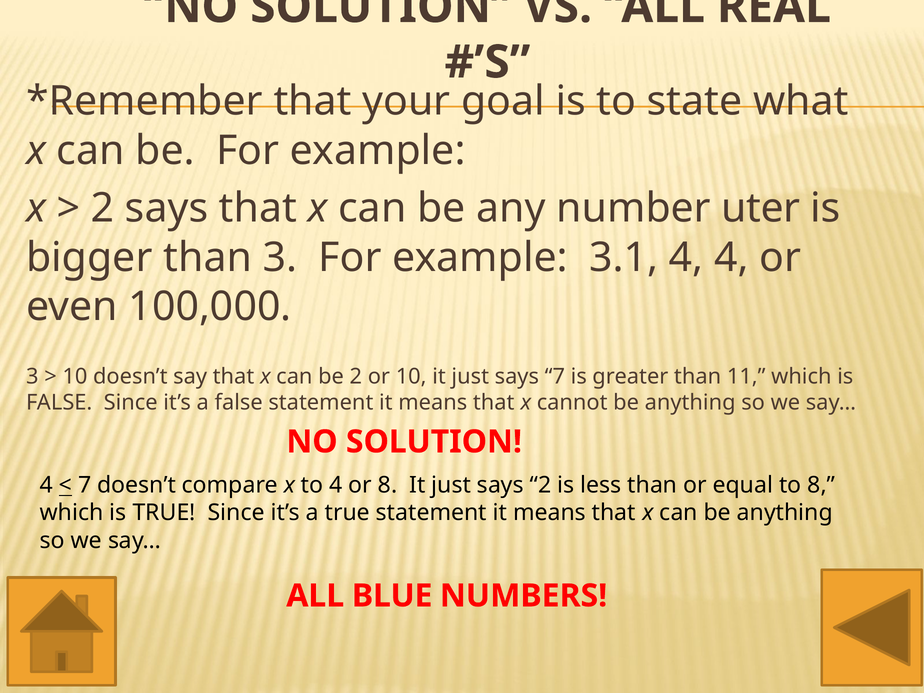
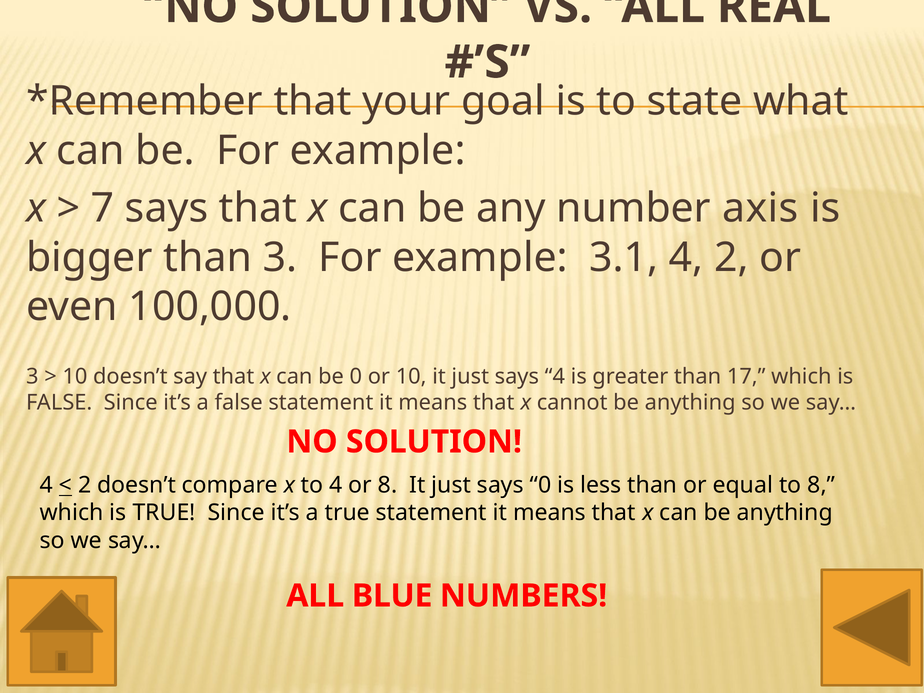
2 at (102, 208): 2 -> 7
uter: uter -> axis
4 4: 4 -> 2
be 2: 2 -> 0
says 7: 7 -> 4
11: 11 -> 17
7 at (85, 485): 7 -> 2
says 2: 2 -> 0
